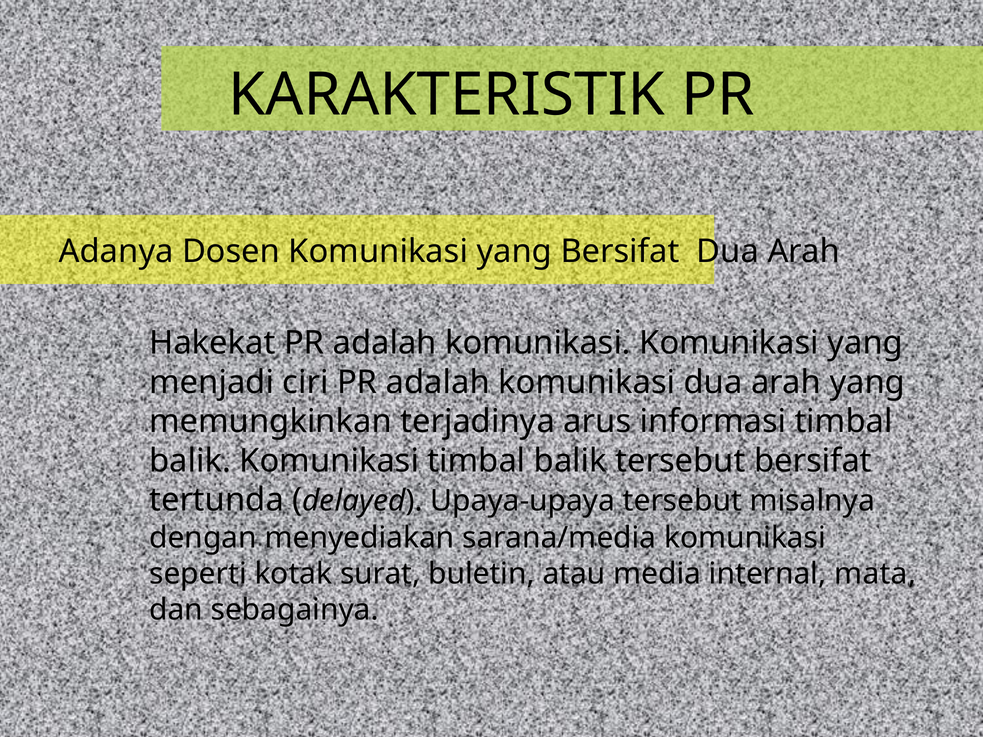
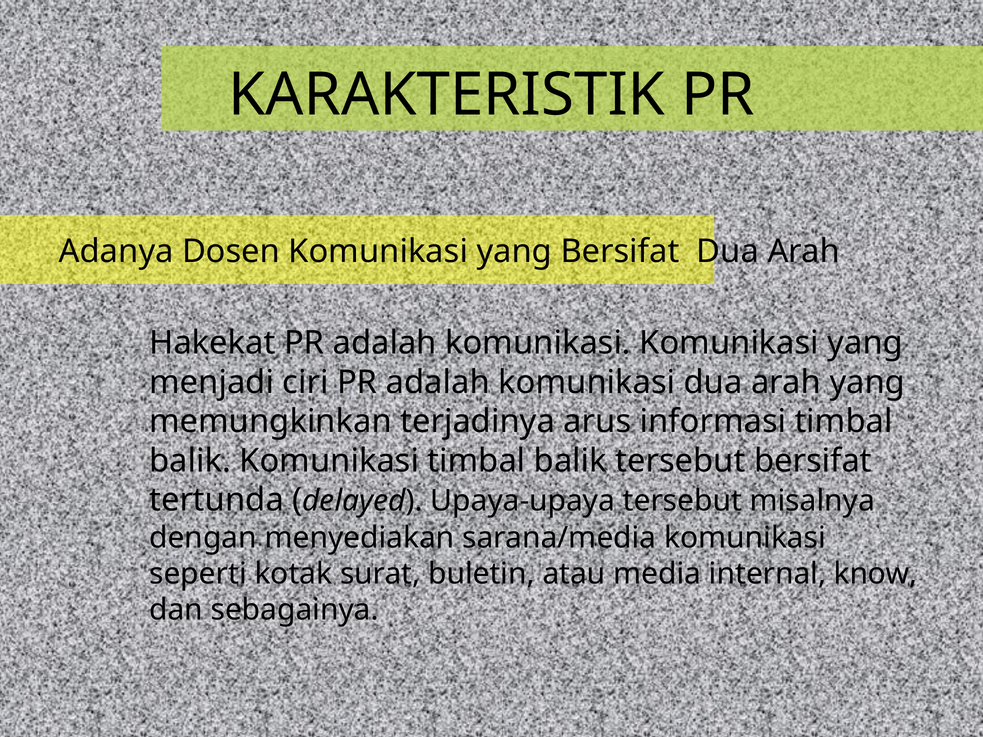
mata: mata -> know
